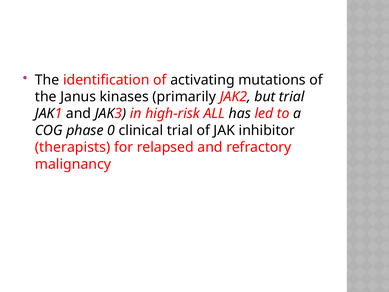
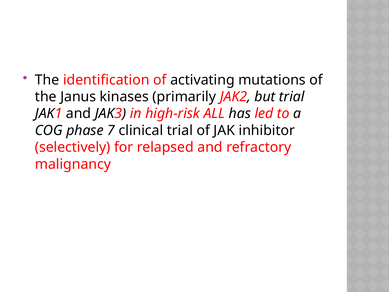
0: 0 -> 7
therapists: therapists -> selectively
